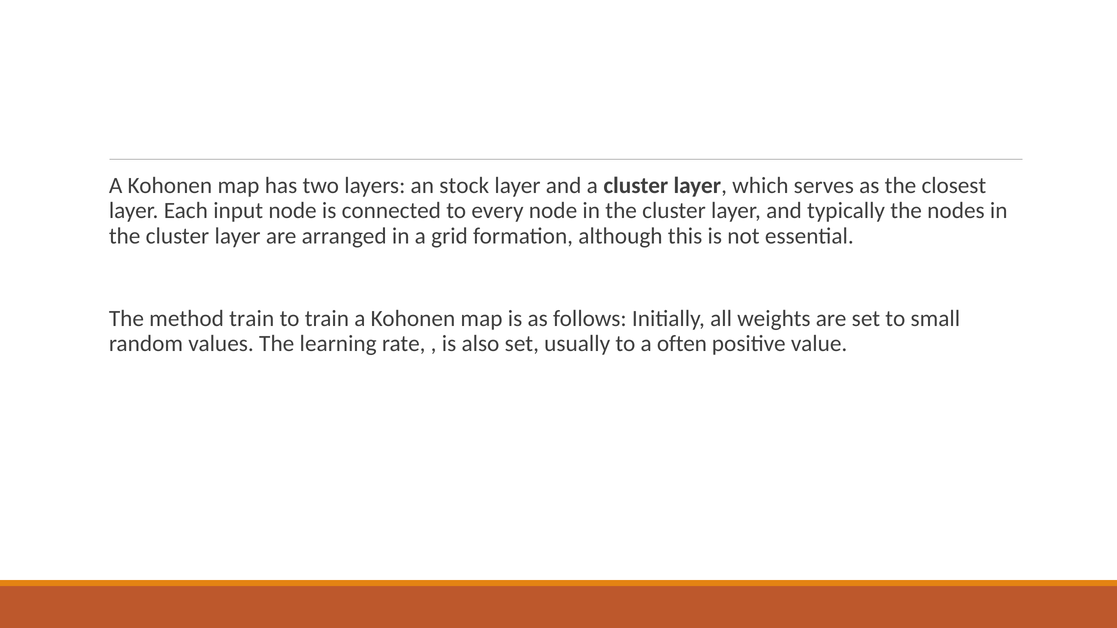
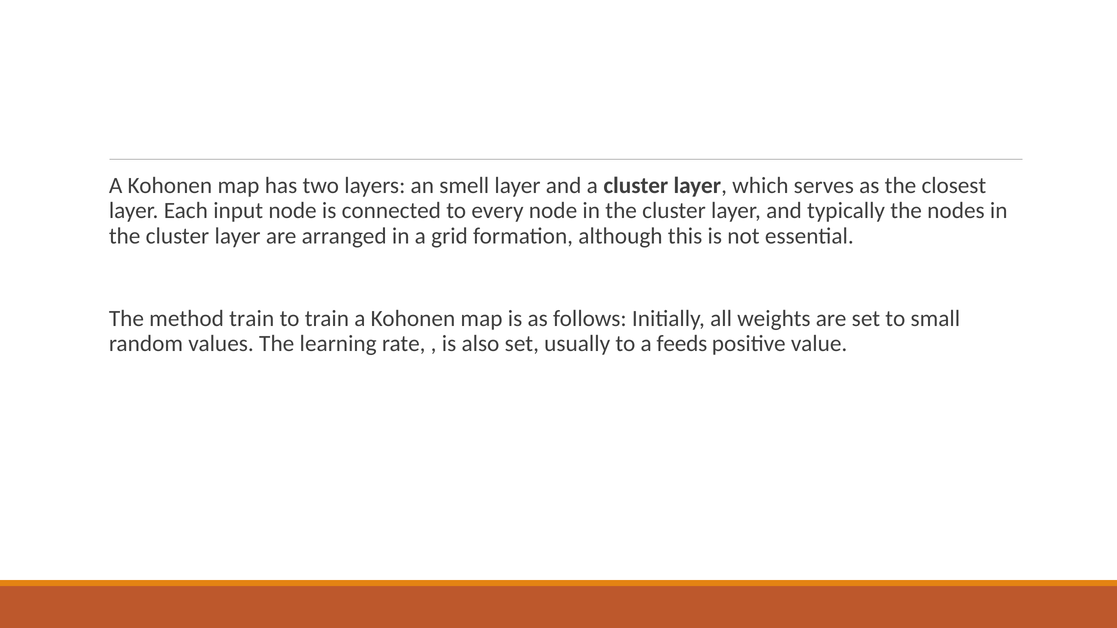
stock: stock -> smell
often: often -> feeds
